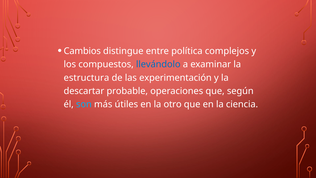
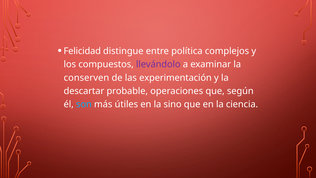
Cambios: Cambios -> Felicidad
llevándolo colour: blue -> purple
estructura: estructura -> conserven
otro: otro -> sino
